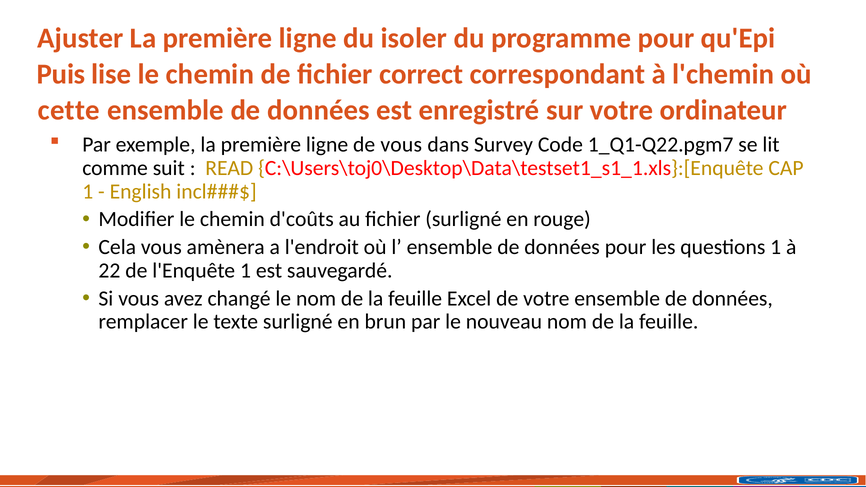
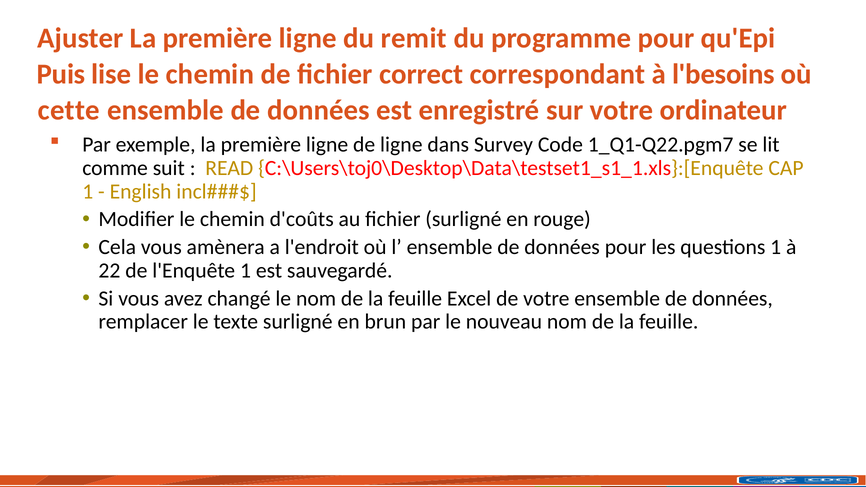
isoler: isoler -> remit
l'chemin: l'chemin -> l'besoins
de vous: vous -> ligne
